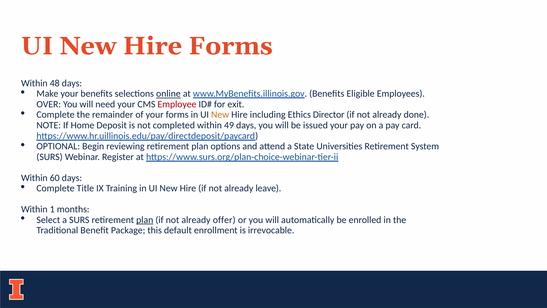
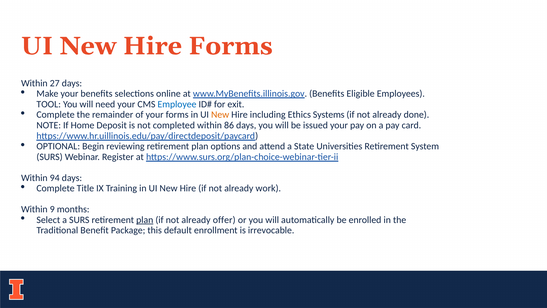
48: 48 -> 27
online underline: present -> none
OVER: OVER -> TOOL
Employee colour: red -> blue
Director: Director -> Systems
49: 49 -> 86
60: 60 -> 94
leave: leave -> work
1: 1 -> 9
